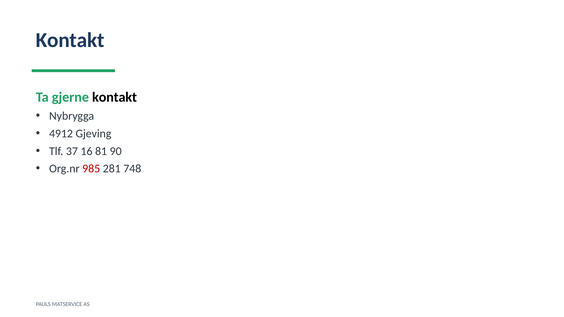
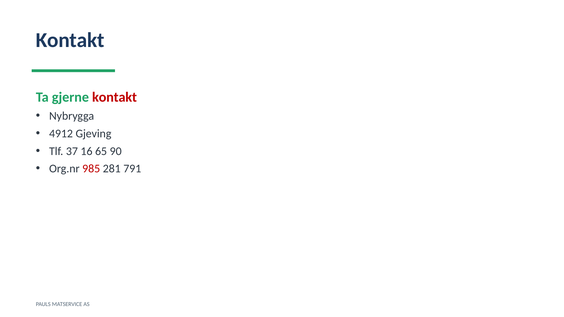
kontakt at (115, 97) colour: black -> red
81: 81 -> 65
748: 748 -> 791
